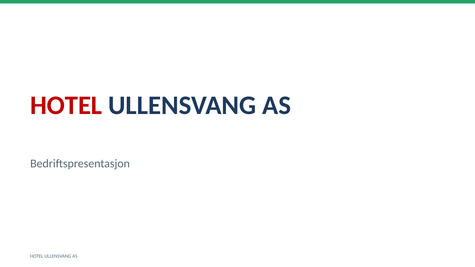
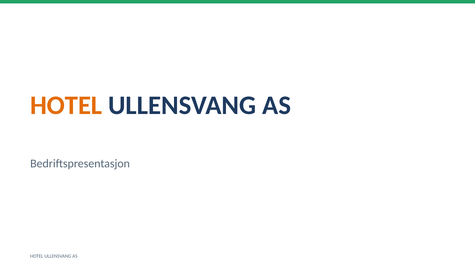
HOTEL at (66, 105) colour: red -> orange
